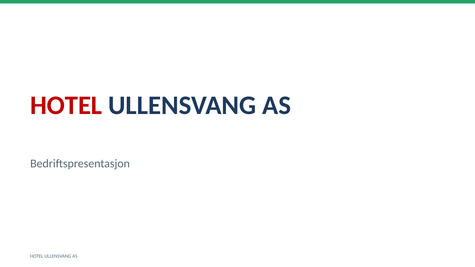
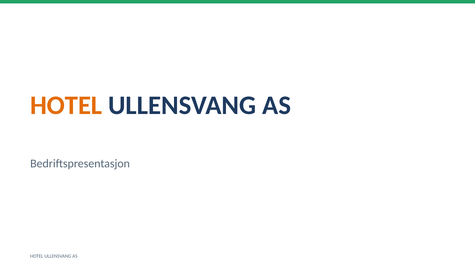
HOTEL at (66, 105) colour: red -> orange
